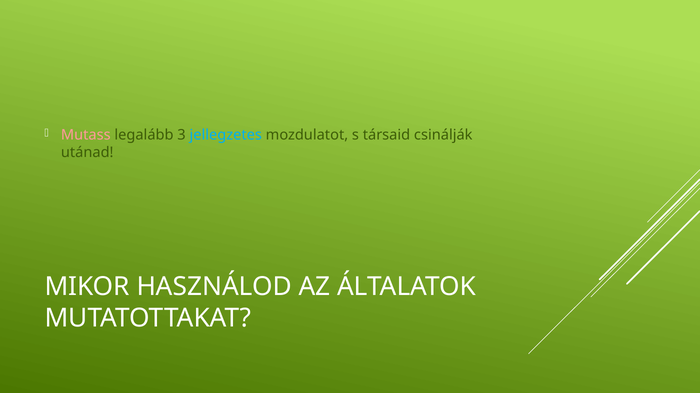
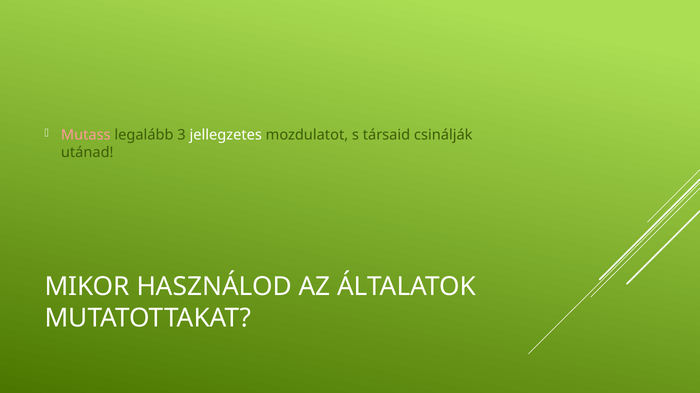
jellegzetes colour: light blue -> white
